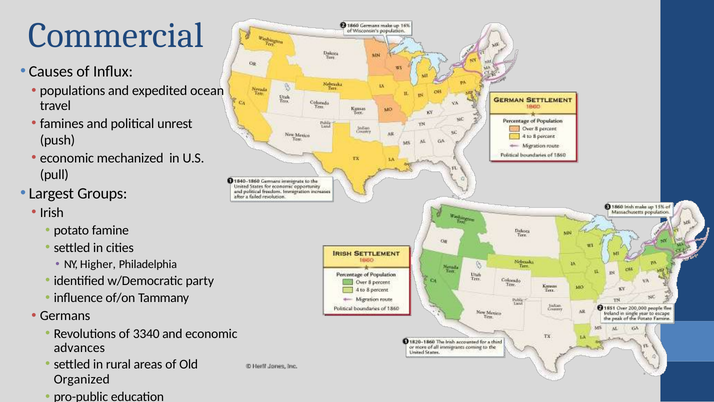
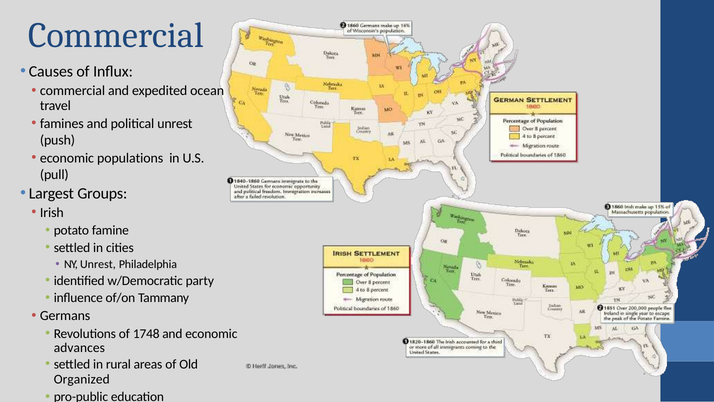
populations at (73, 91): populations -> commercial
mechanized: mechanized -> populations
NY Higher: Higher -> Unrest
3340: 3340 -> 1748
